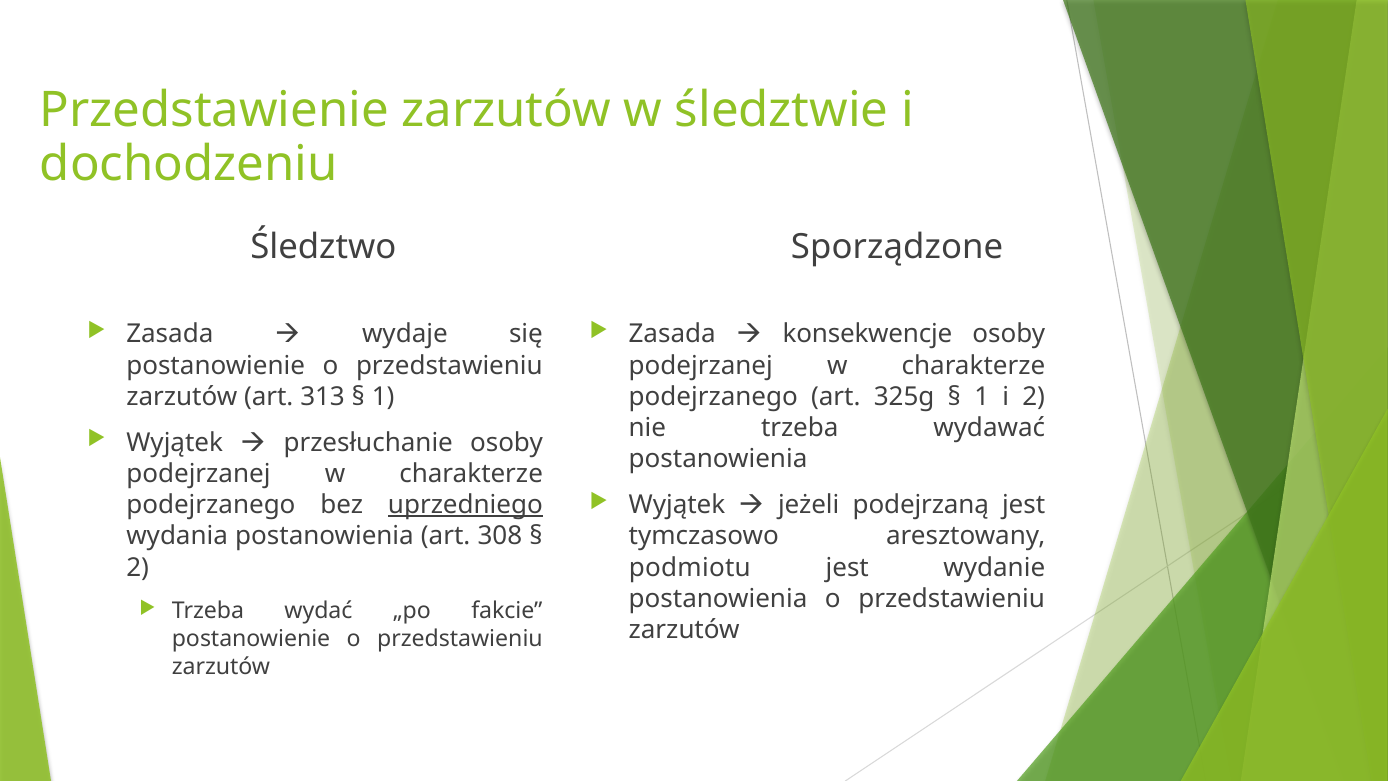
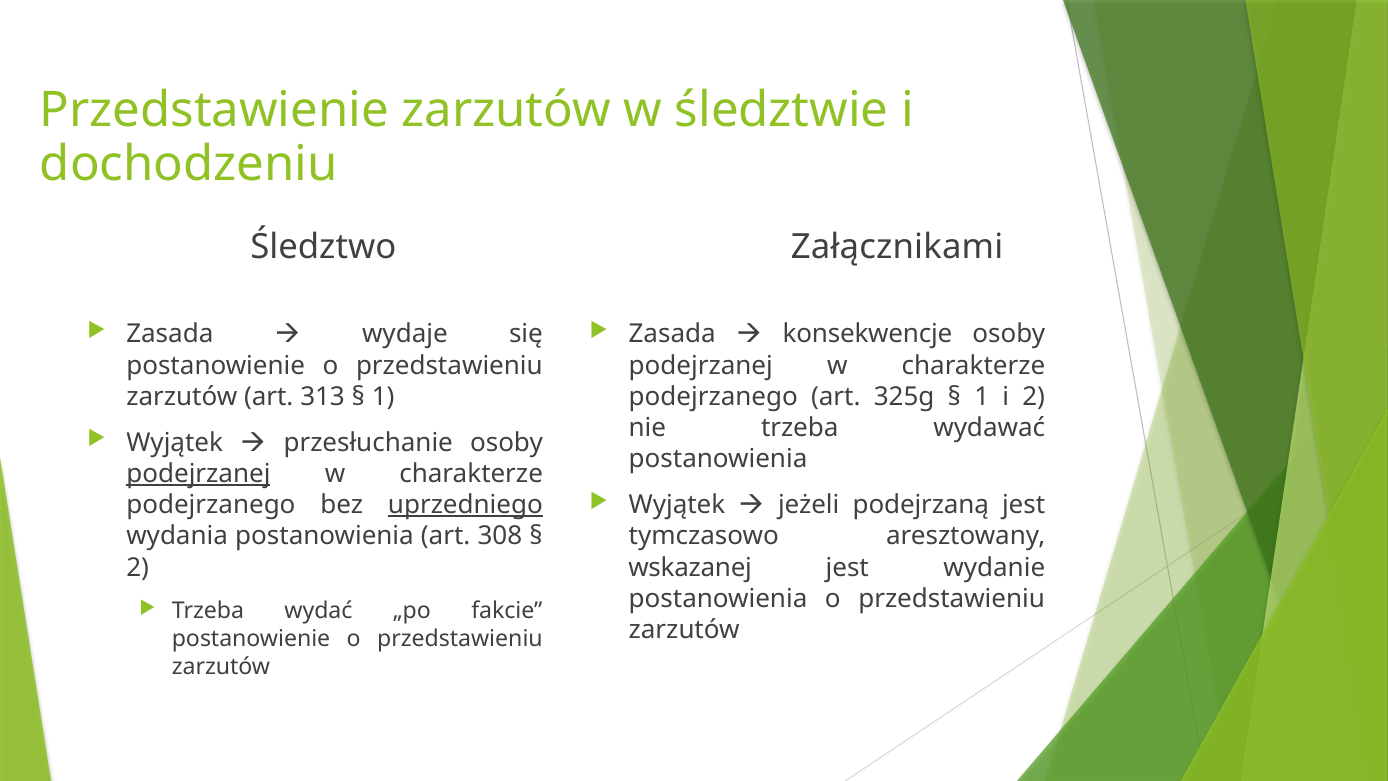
Sporządzone: Sporządzone -> Załącznikami
podejrzanej at (198, 474) underline: none -> present
podmiotu: podmiotu -> wskazanej
